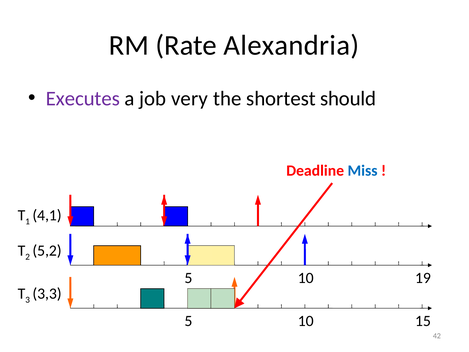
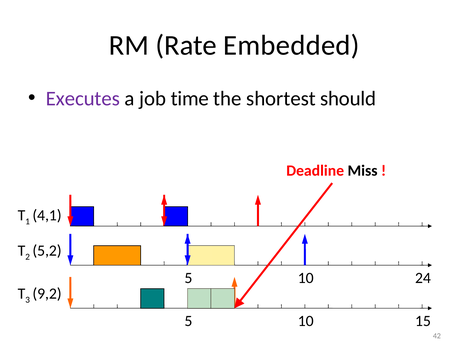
Alexandria: Alexandria -> Embedded
very: very -> time
Miss colour: blue -> black
19: 19 -> 24
3,3: 3,3 -> 9,2
